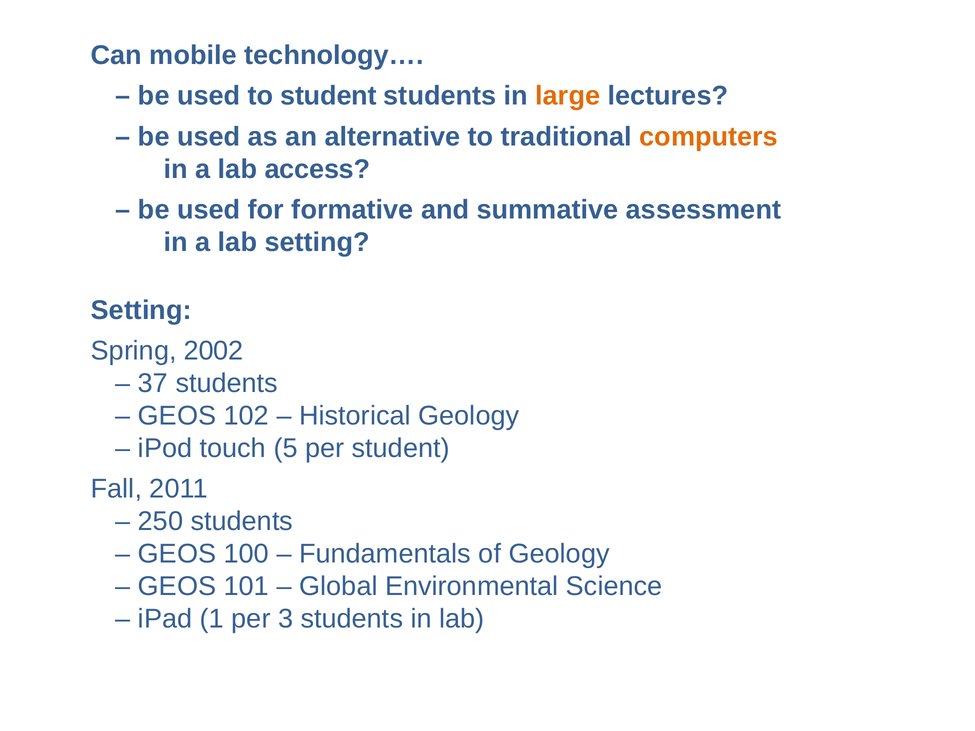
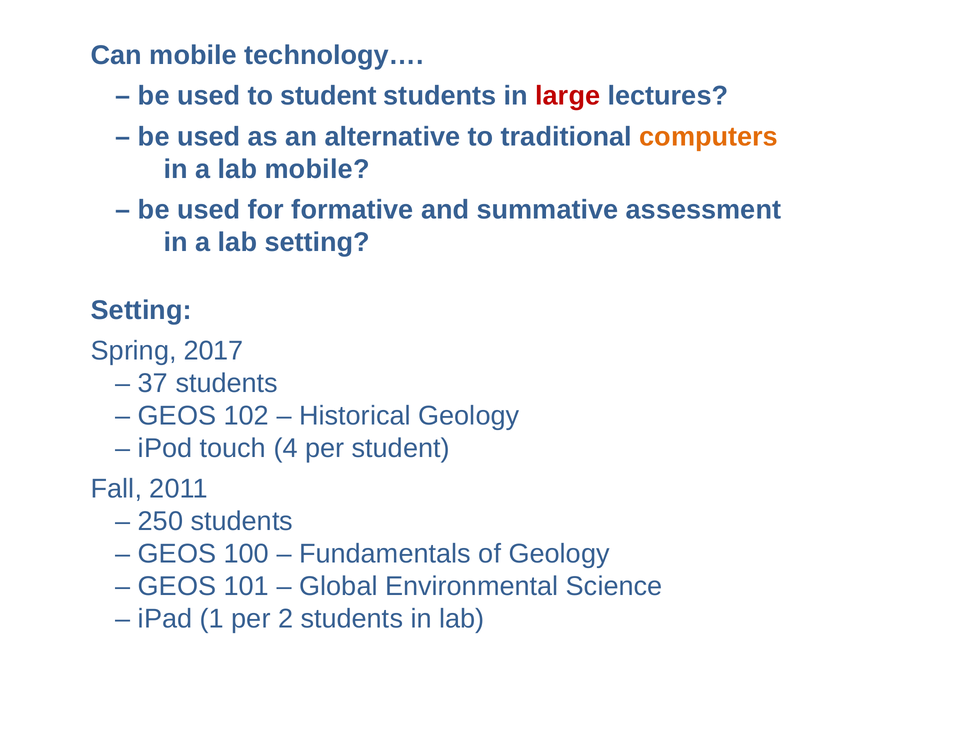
large colour: orange -> red
lab access: access -> mobile
2002: 2002 -> 2017
5: 5 -> 4
3: 3 -> 2
